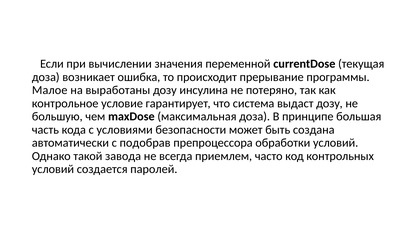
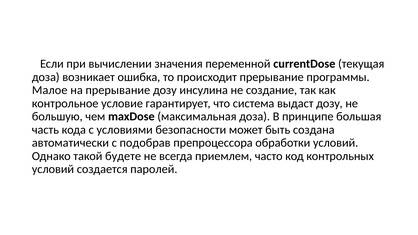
на выработаны: выработаны -> прерывание
потеряно: потеряно -> создание
завода: завода -> будете
